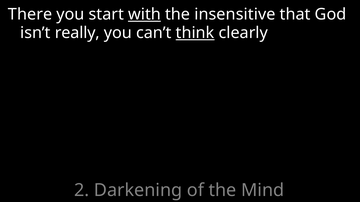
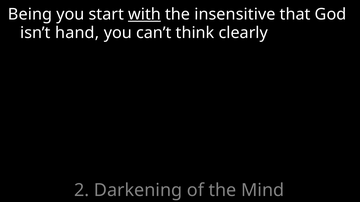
There: There -> Being
really: really -> hand
think underline: present -> none
